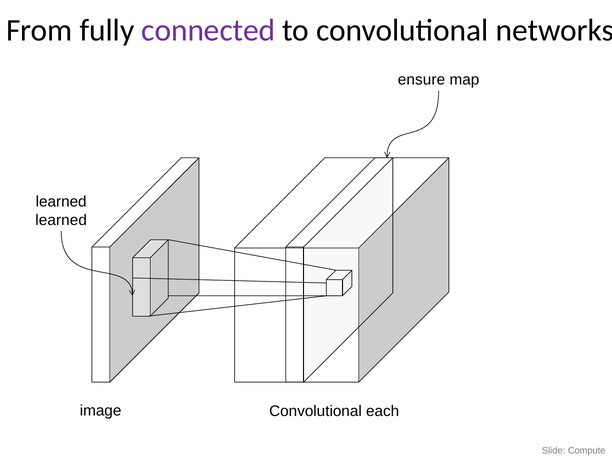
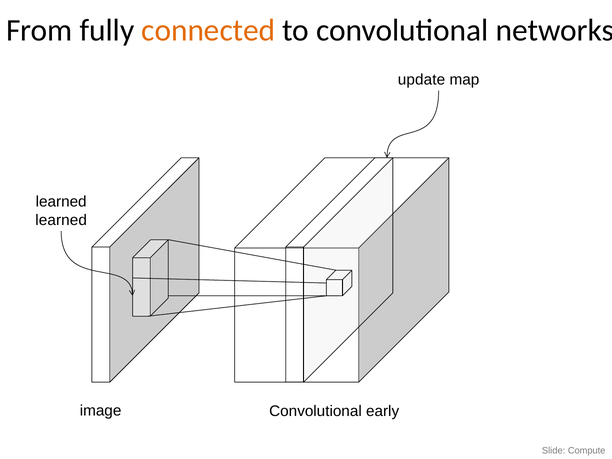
connected colour: purple -> orange
ensure: ensure -> update
each: each -> early
